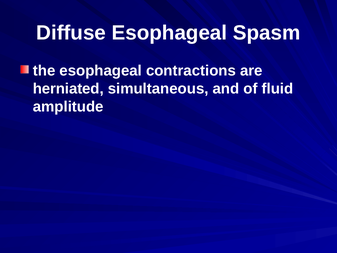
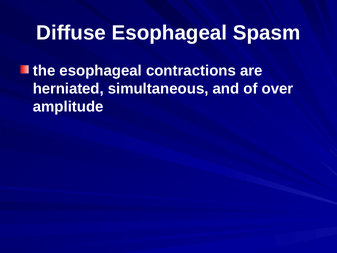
fluid: fluid -> over
